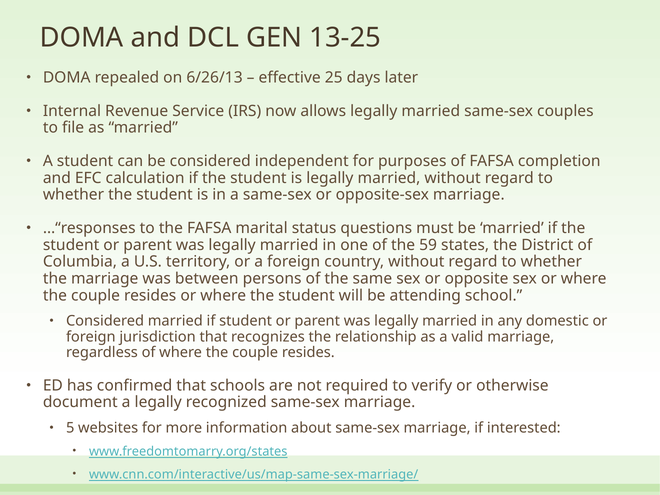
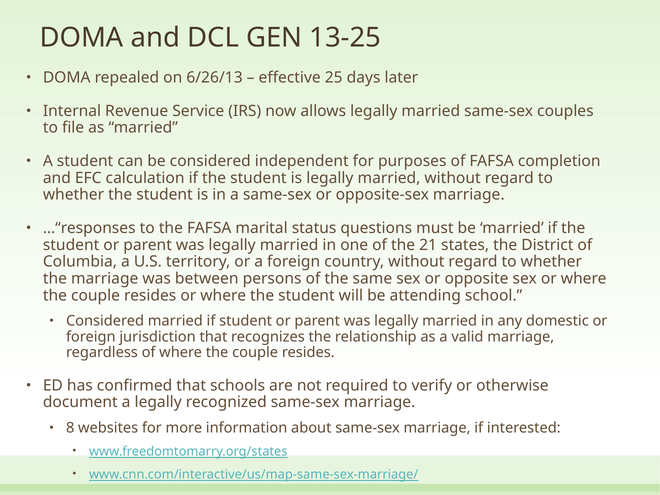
59: 59 -> 21
5: 5 -> 8
